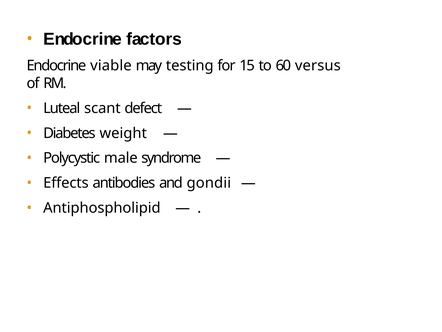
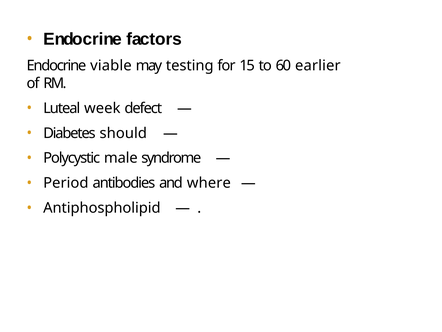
versus: versus -> earlier
scant: scant -> week
weight: weight -> should
Effects: Effects -> Period
gondii: gondii -> where
